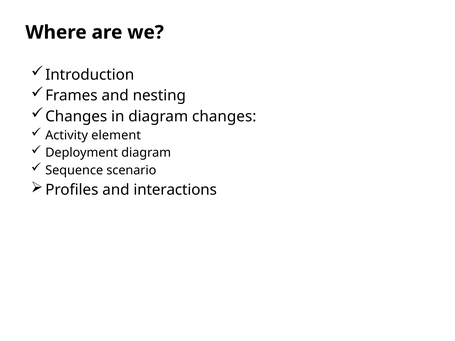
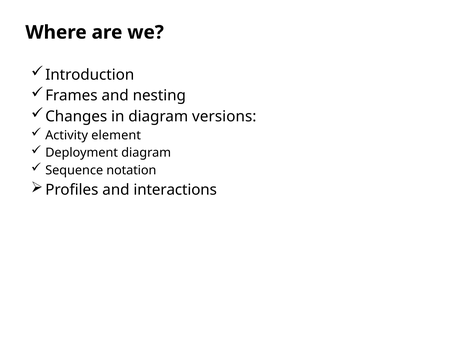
diagram changes: changes -> versions
scenario: scenario -> notation
